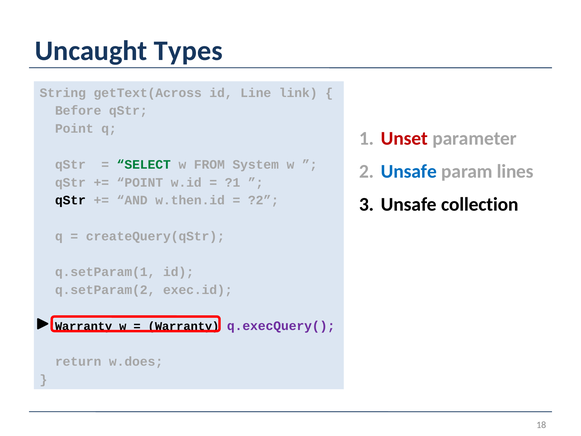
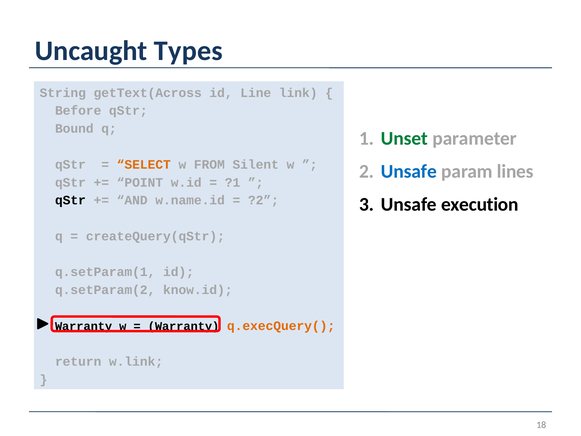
Point at (74, 129): Point -> Bound
Unset colour: red -> green
SELECT colour: green -> orange
System: System -> Silent
w.then.id: w.then.id -> w.name.id
collection: collection -> execution
exec.id: exec.id -> know.id
q.execQuery( colour: purple -> orange
w.does: w.does -> w.link
